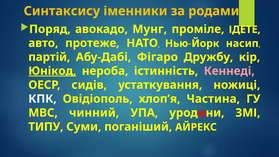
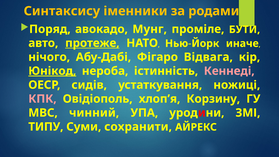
ІДЕТЕ: ІДЕТЕ -> БУТИ
протеже underline: none -> present
насип: насип -> иначе
партій: партій -> нiчого
Дружбу: Дружбу -> Відвага
КПК colour: white -> pink
Частина: Частина -> Корзину
поганіший: поганіший -> сохранити
